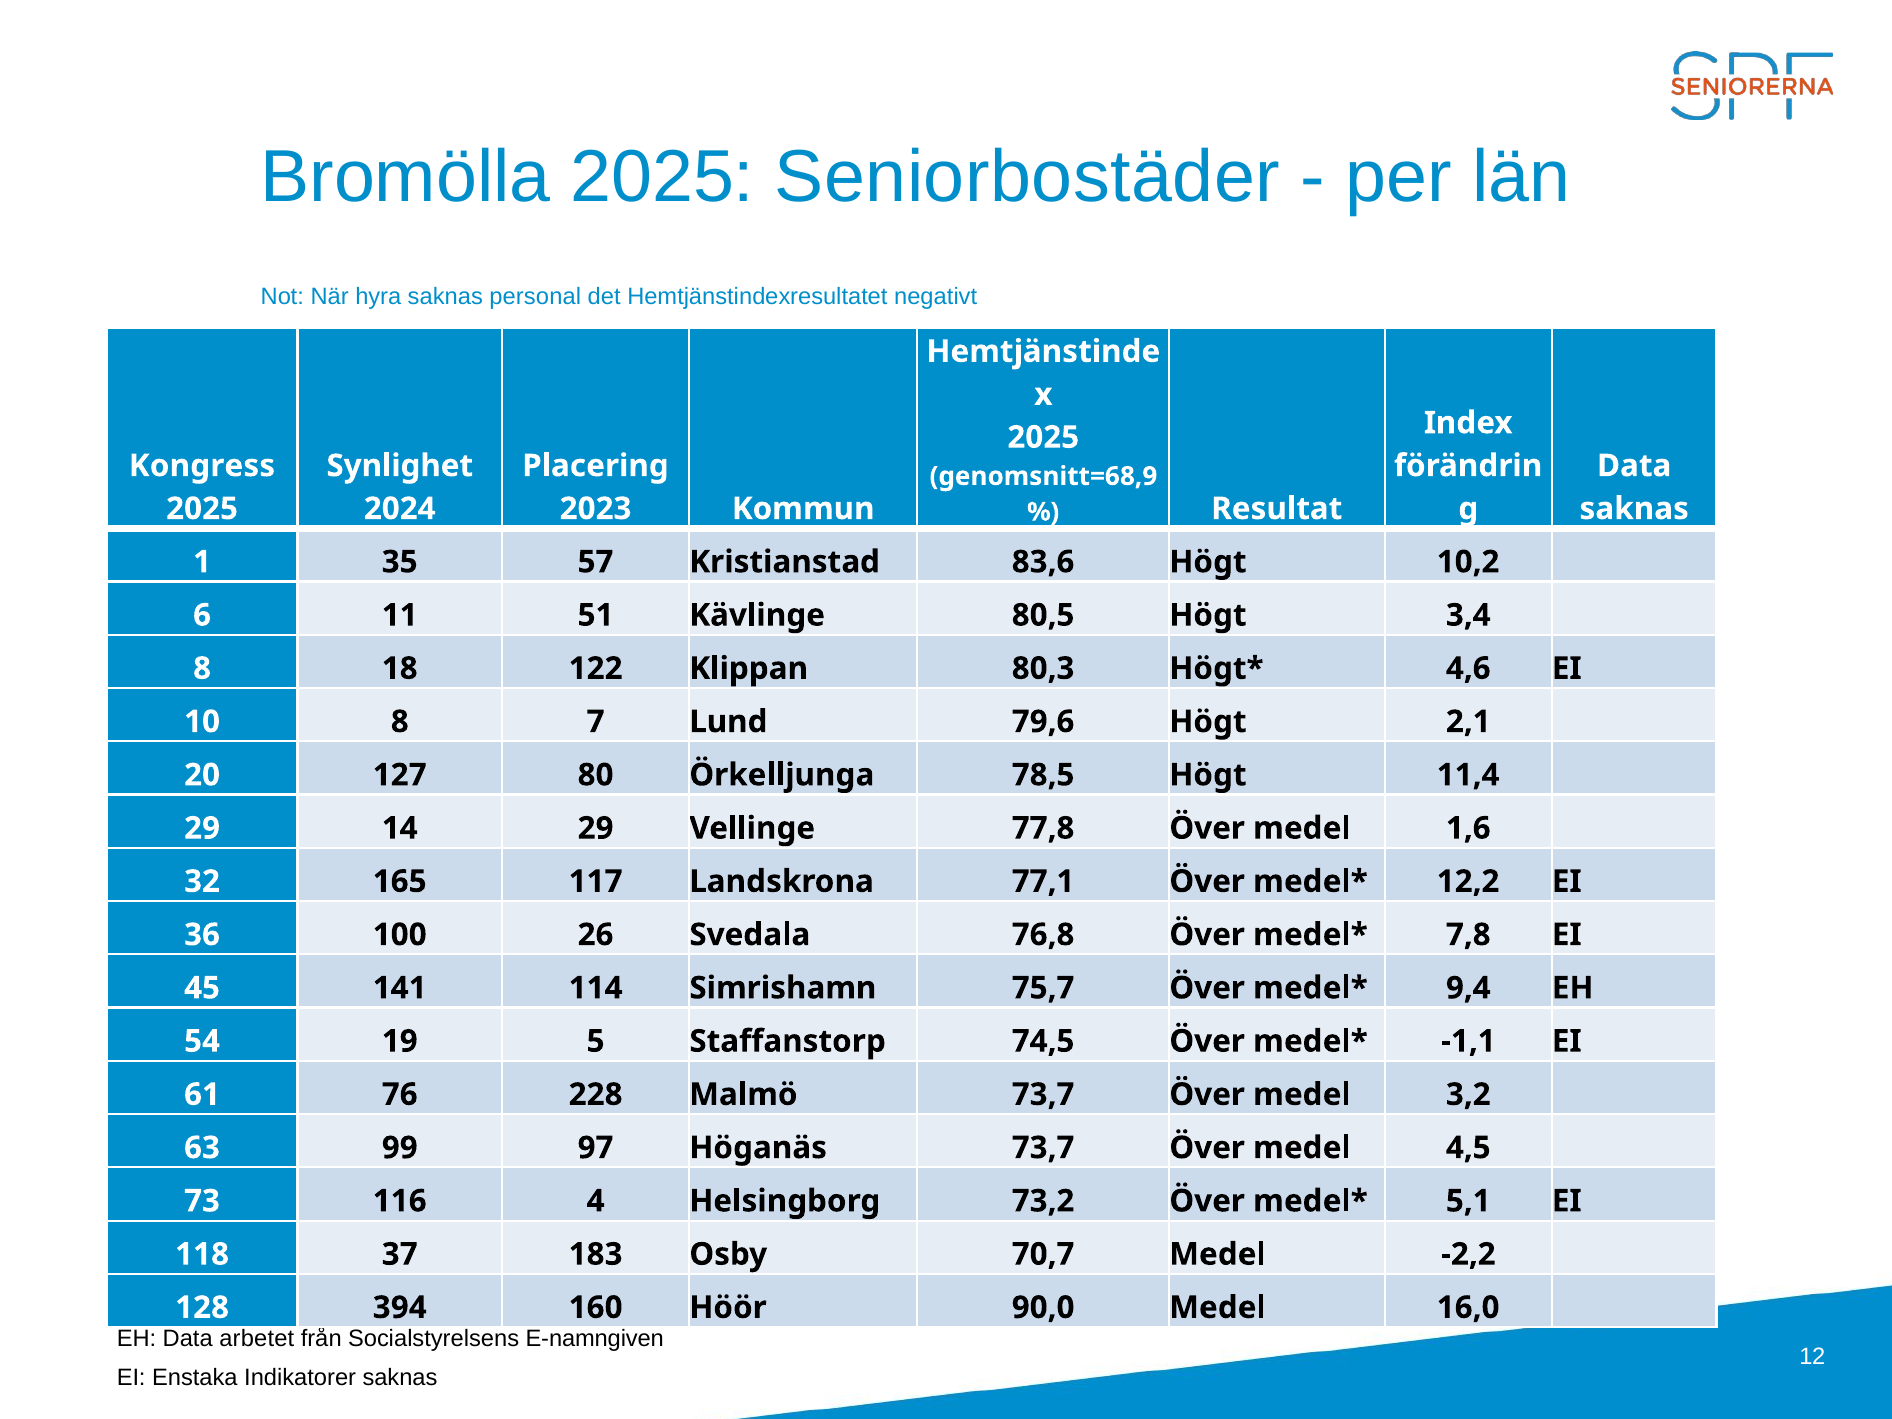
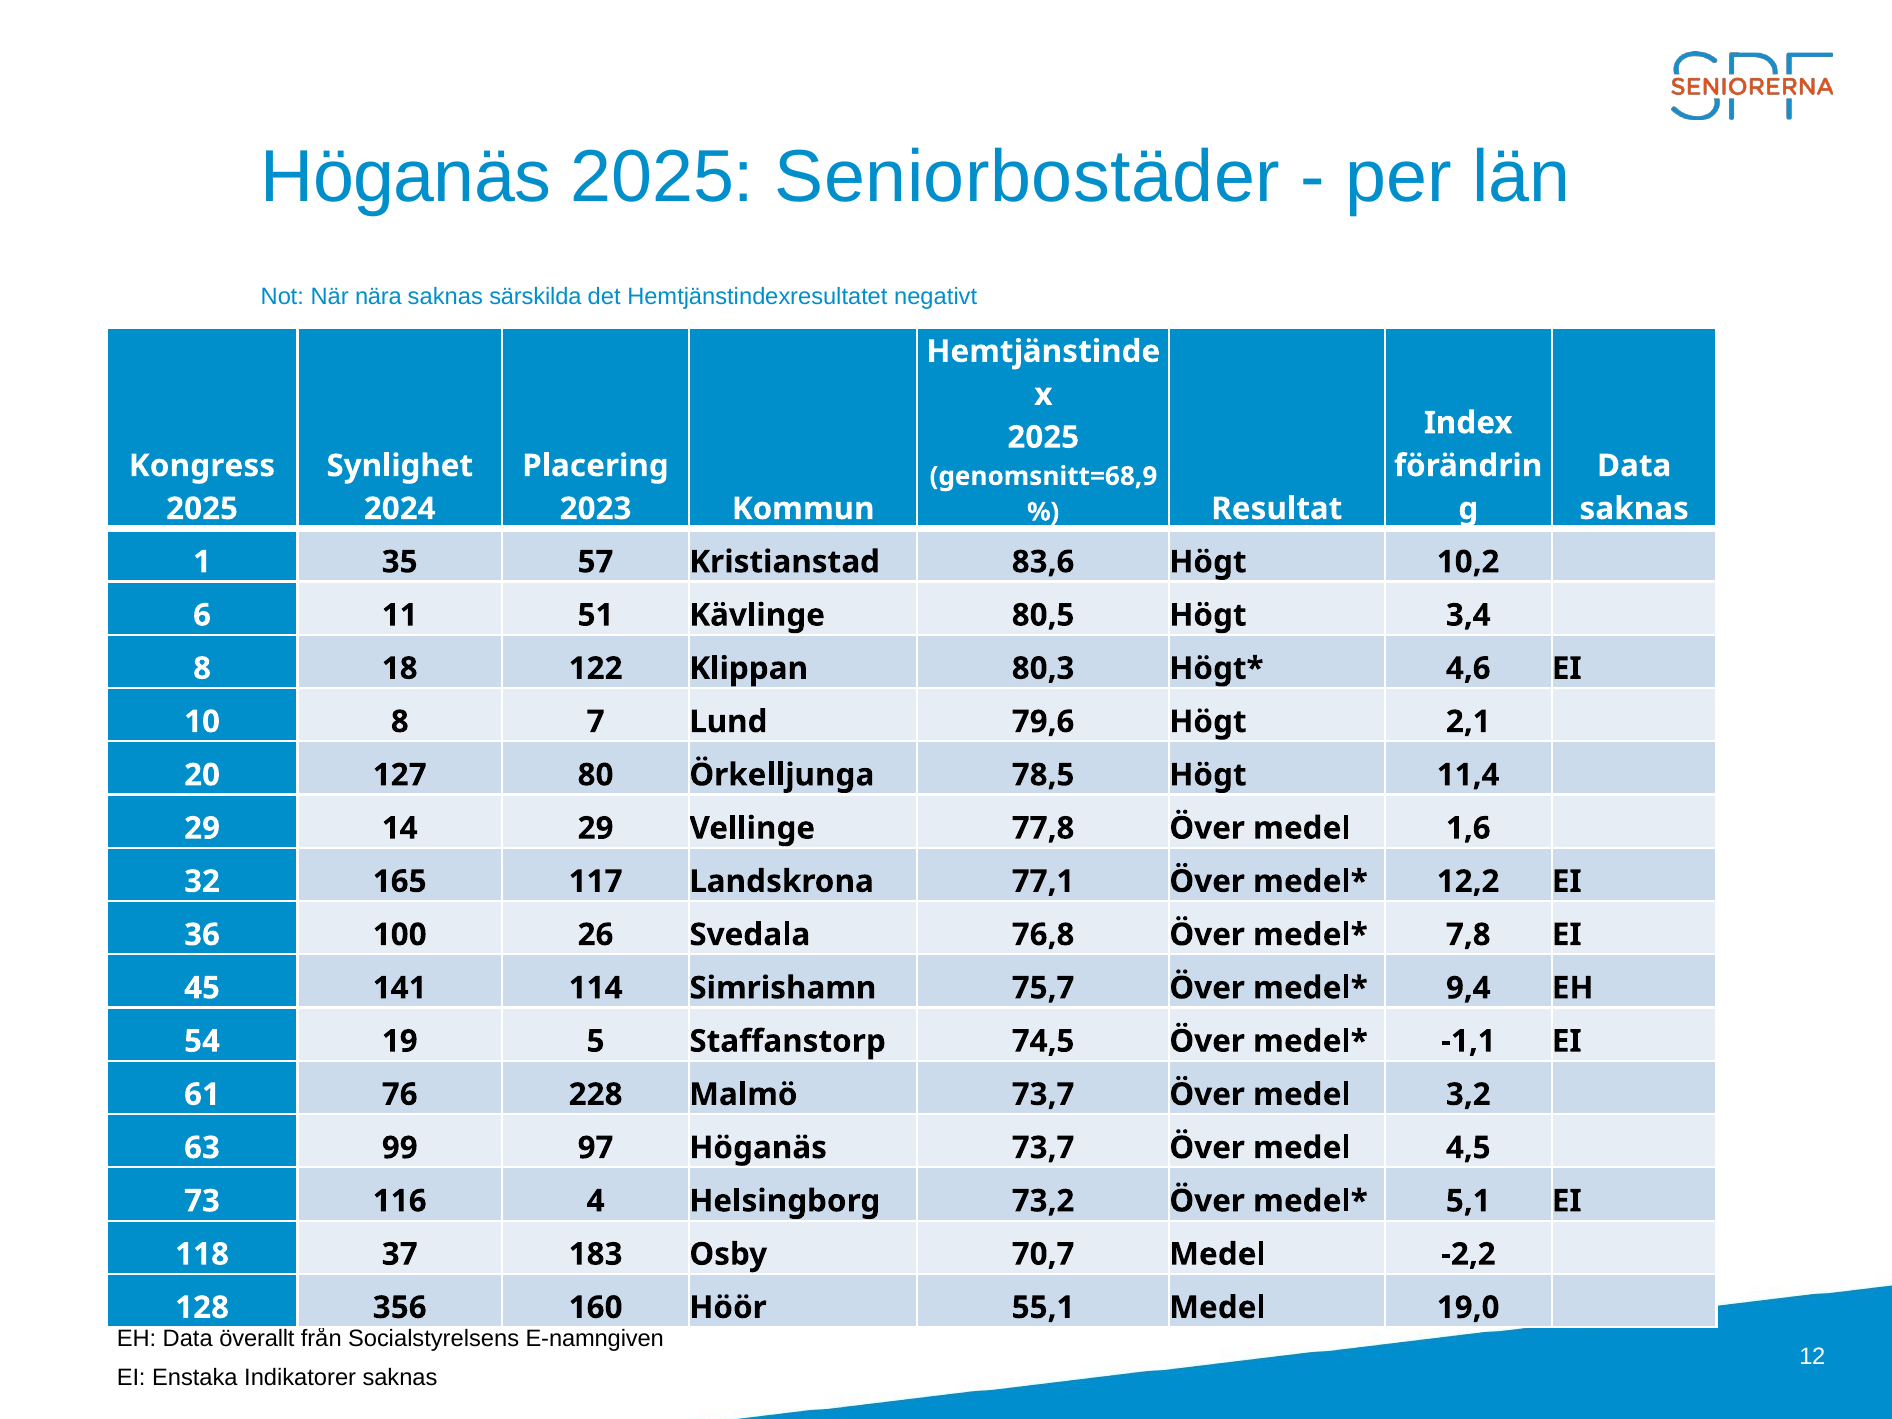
Bromölla at (406, 177): Bromölla -> Höganäs
hyra: hyra -> nära
personal: personal -> särskilda
394: 394 -> 356
90,0: 90,0 -> 55,1
16,0: 16,0 -> 19,0
arbetet: arbetet -> överallt
